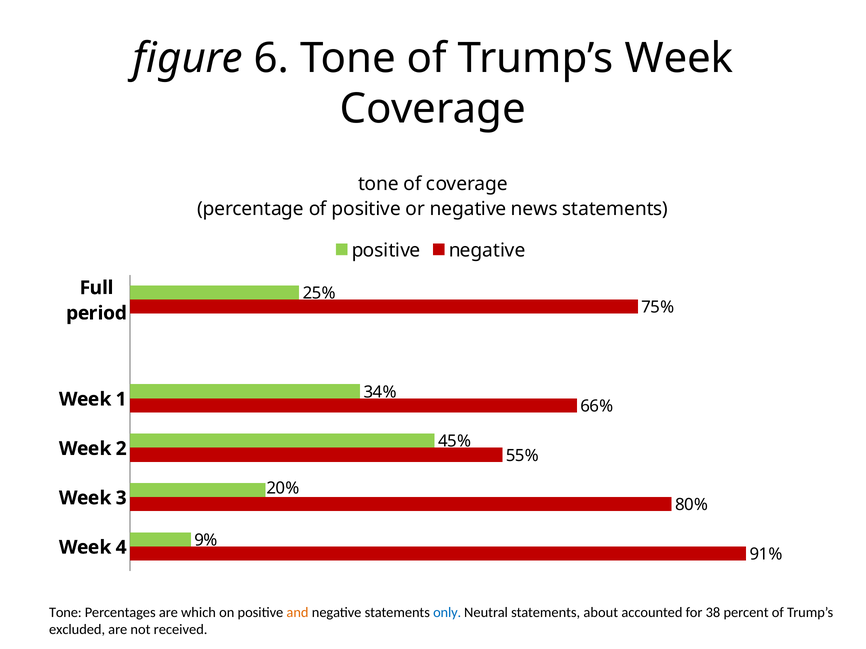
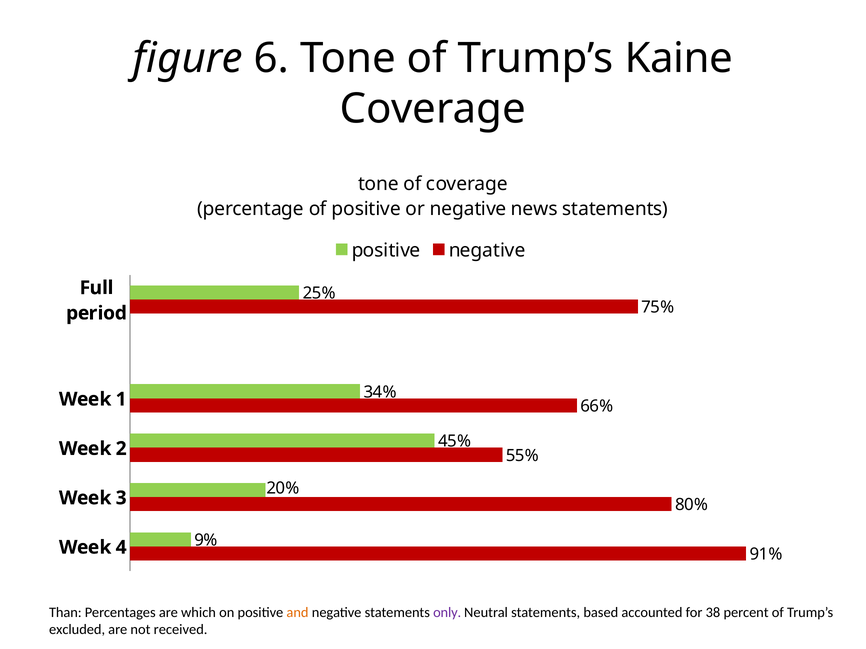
Trump’s Week: Week -> Kaine
Tone at (65, 613): Tone -> Than
only colour: blue -> purple
about: about -> based
